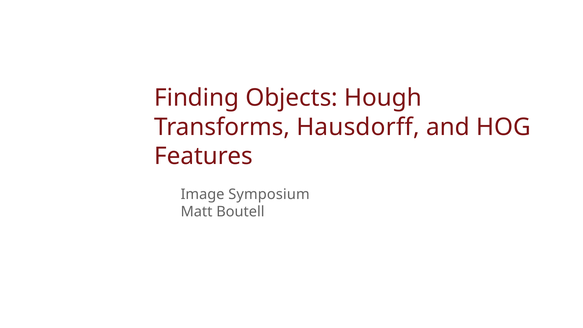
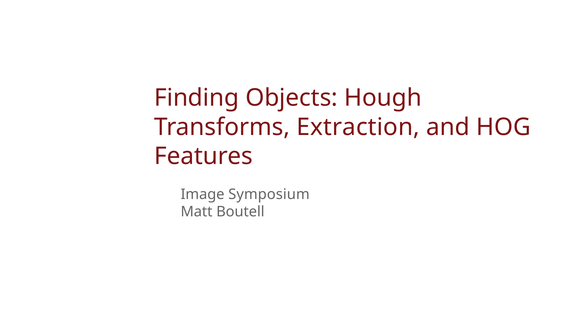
Hausdorff: Hausdorff -> Extraction
